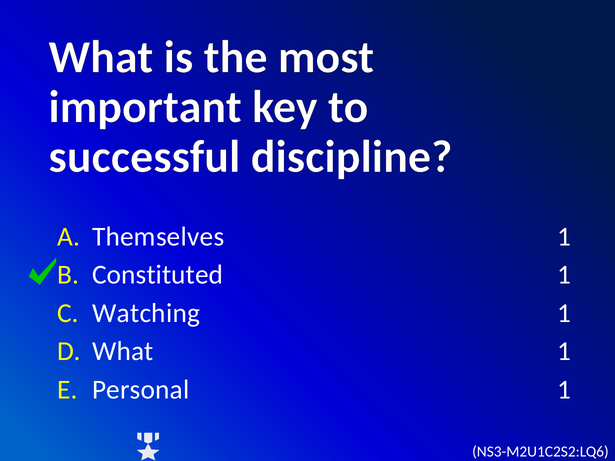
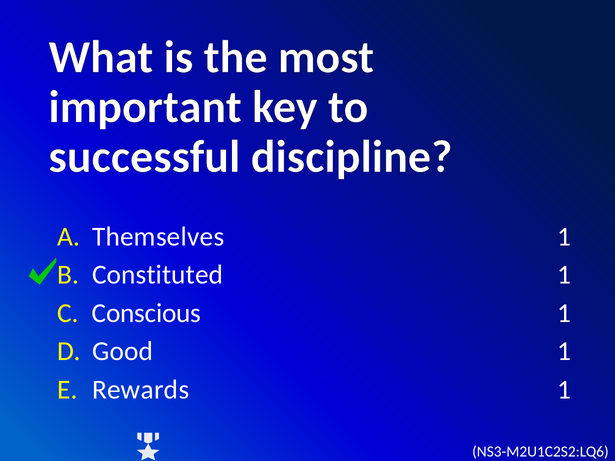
Watching: Watching -> Conscious
What at (123, 351): What -> Good
Personal: Personal -> Rewards
